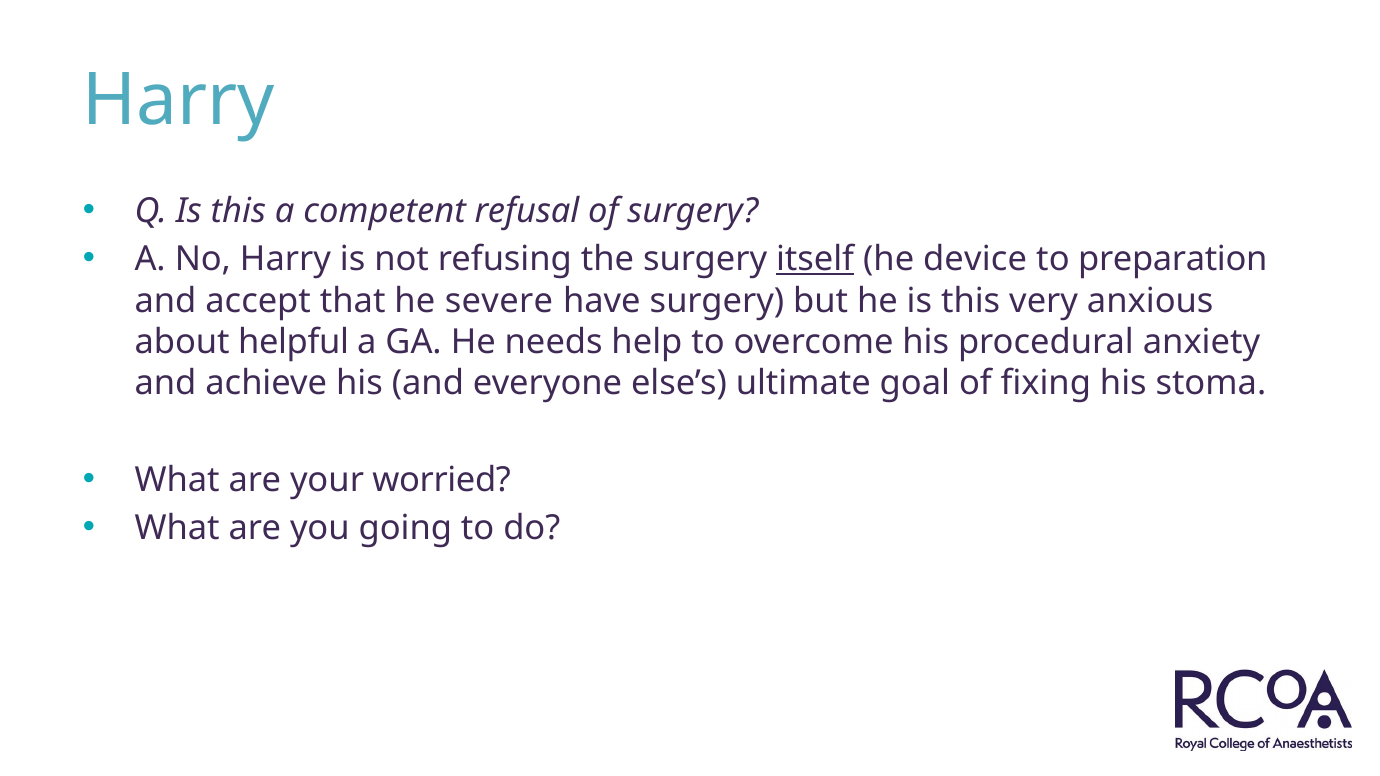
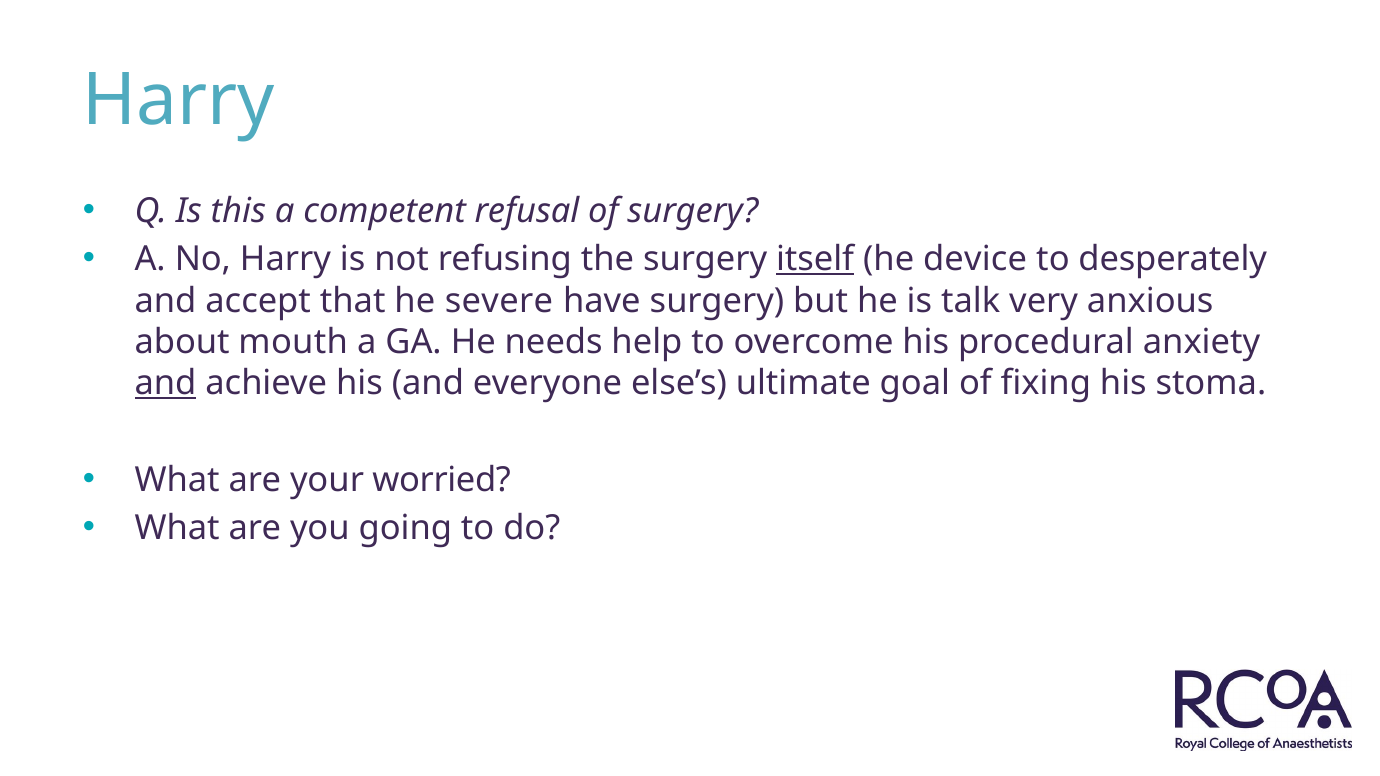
preparation: preparation -> desperately
he is this: this -> talk
helpful: helpful -> mouth
and at (165, 384) underline: none -> present
